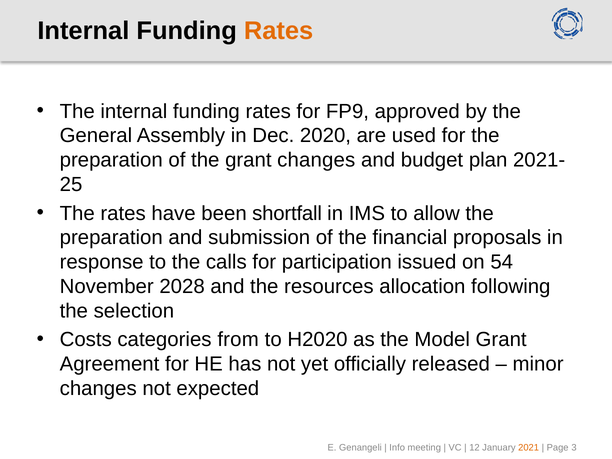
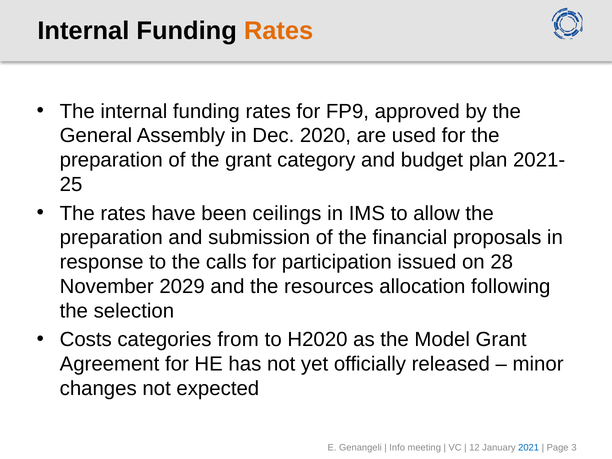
grant changes: changes -> category
shortfall: shortfall -> ceilings
54: 54 -> 28
2028: 2028 -> 2029
2021 colour: orange -> blue
